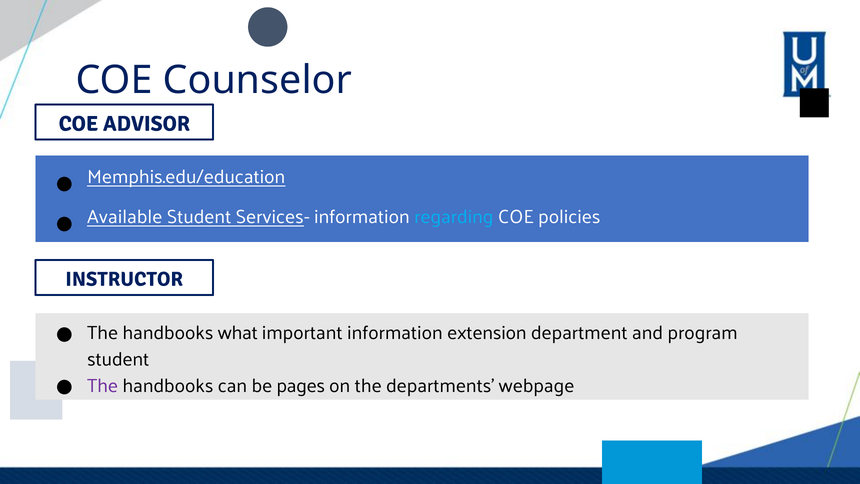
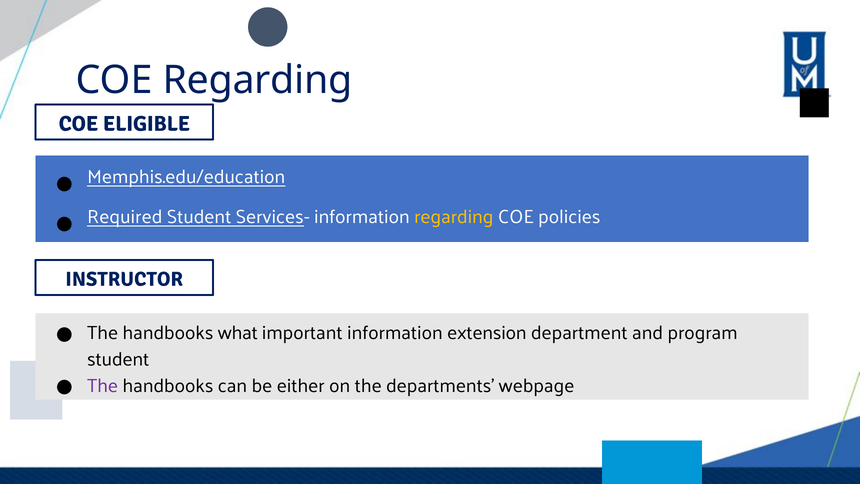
COE Counselor: Counselor -> Regarding
ADVISOR: ADVISOR -> ELIGIBLE
Available: Available -> Required
regarding at (454, 217) colour: light blue -> yellow
pages: pages -> either
